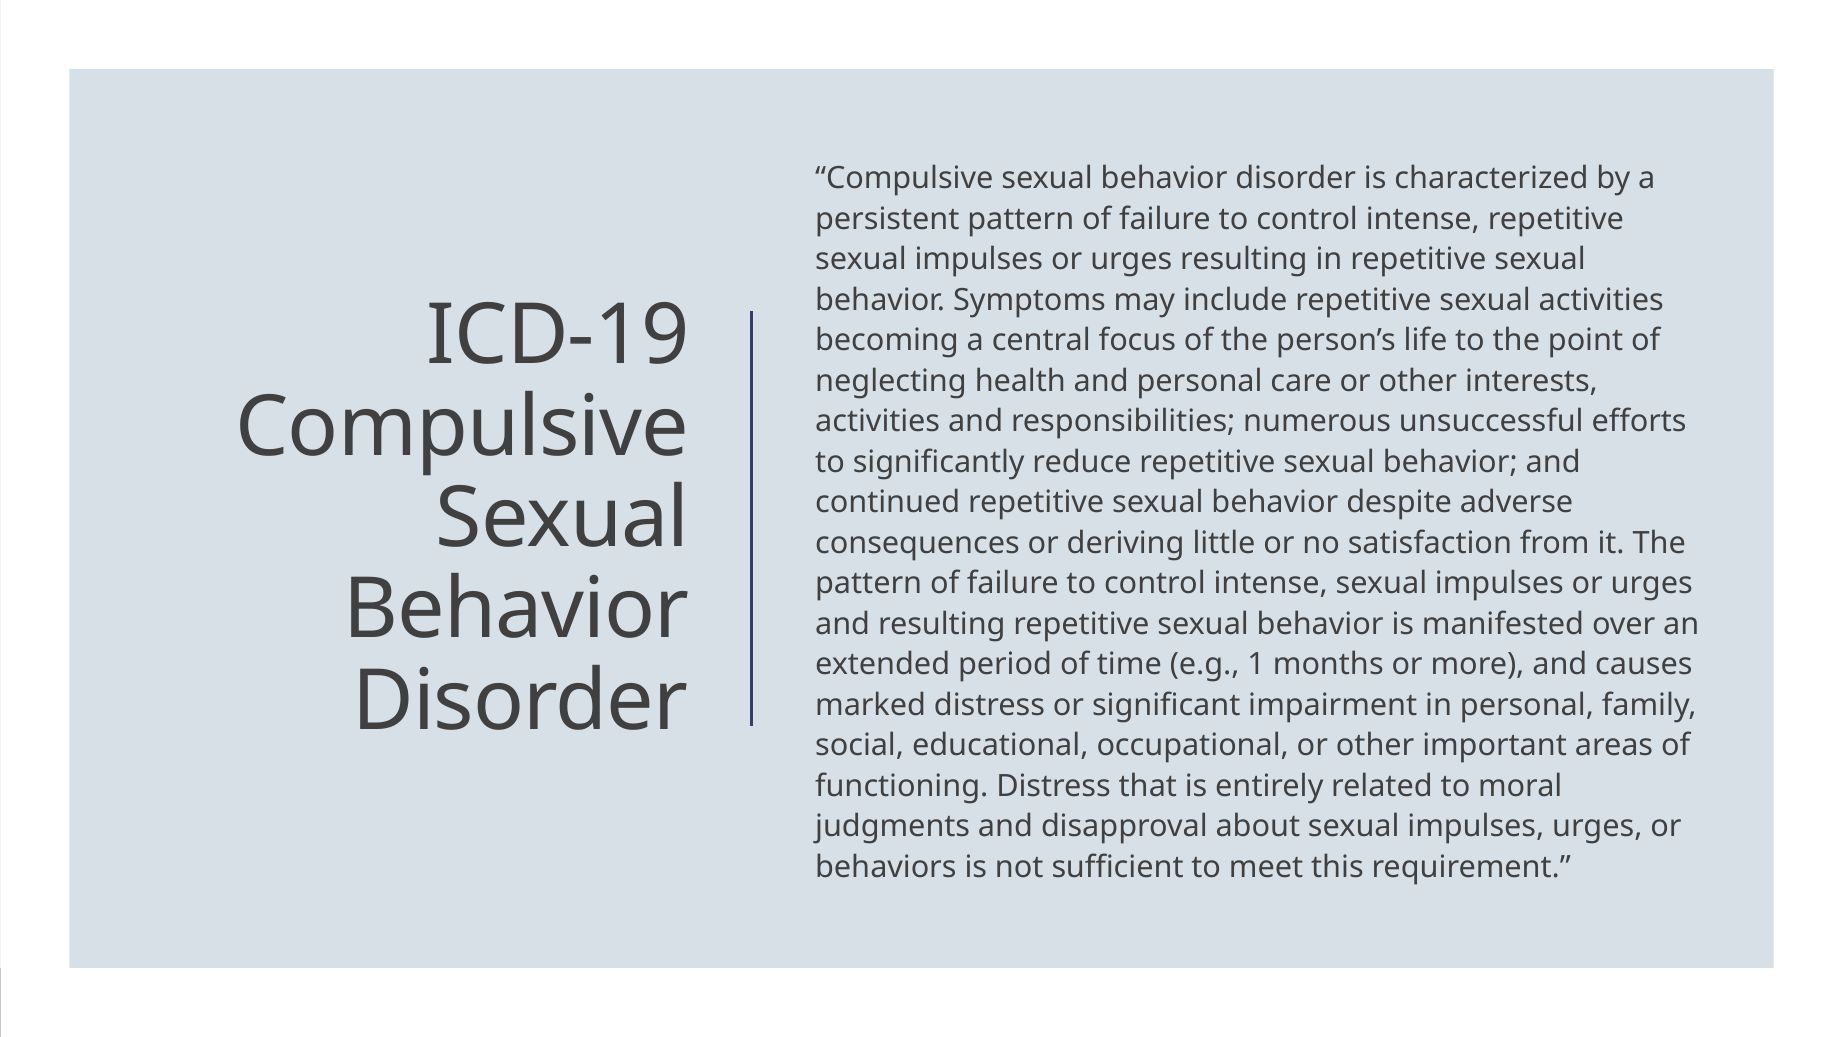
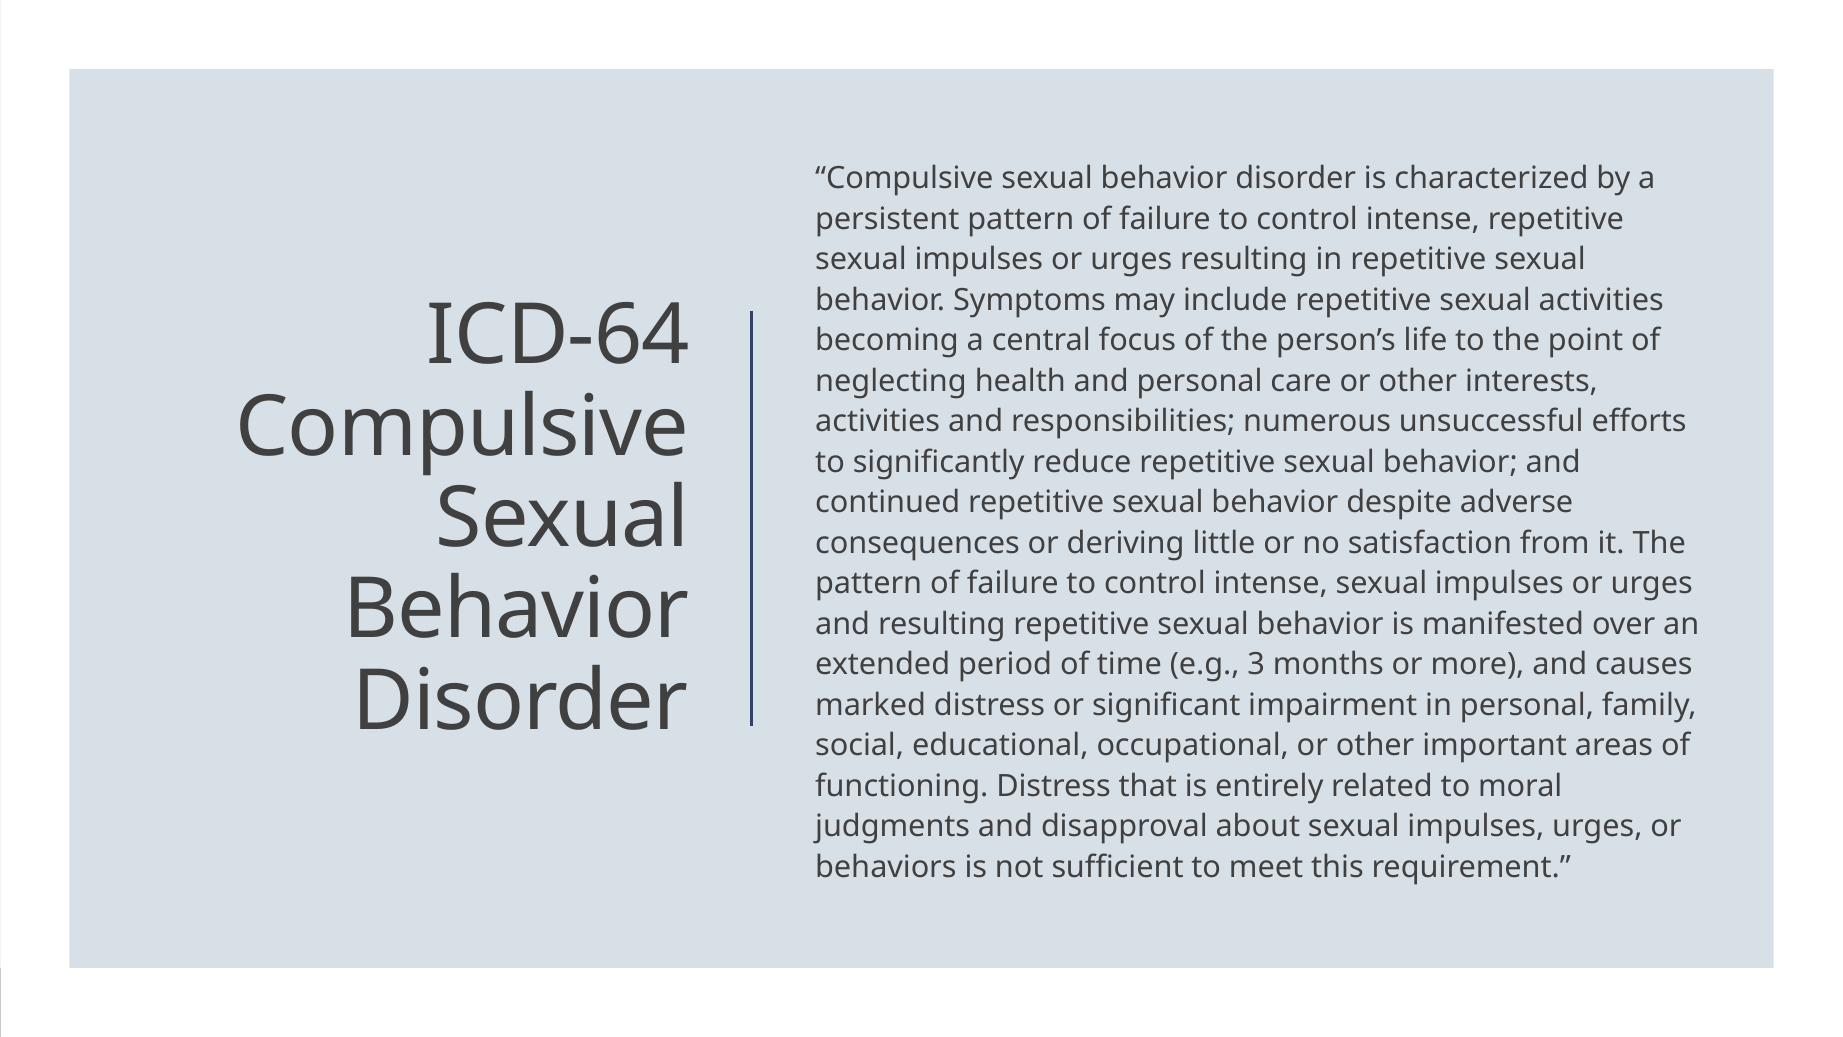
ICD-19: ICD-19 -> ICD-64
1: 1 -> 3
